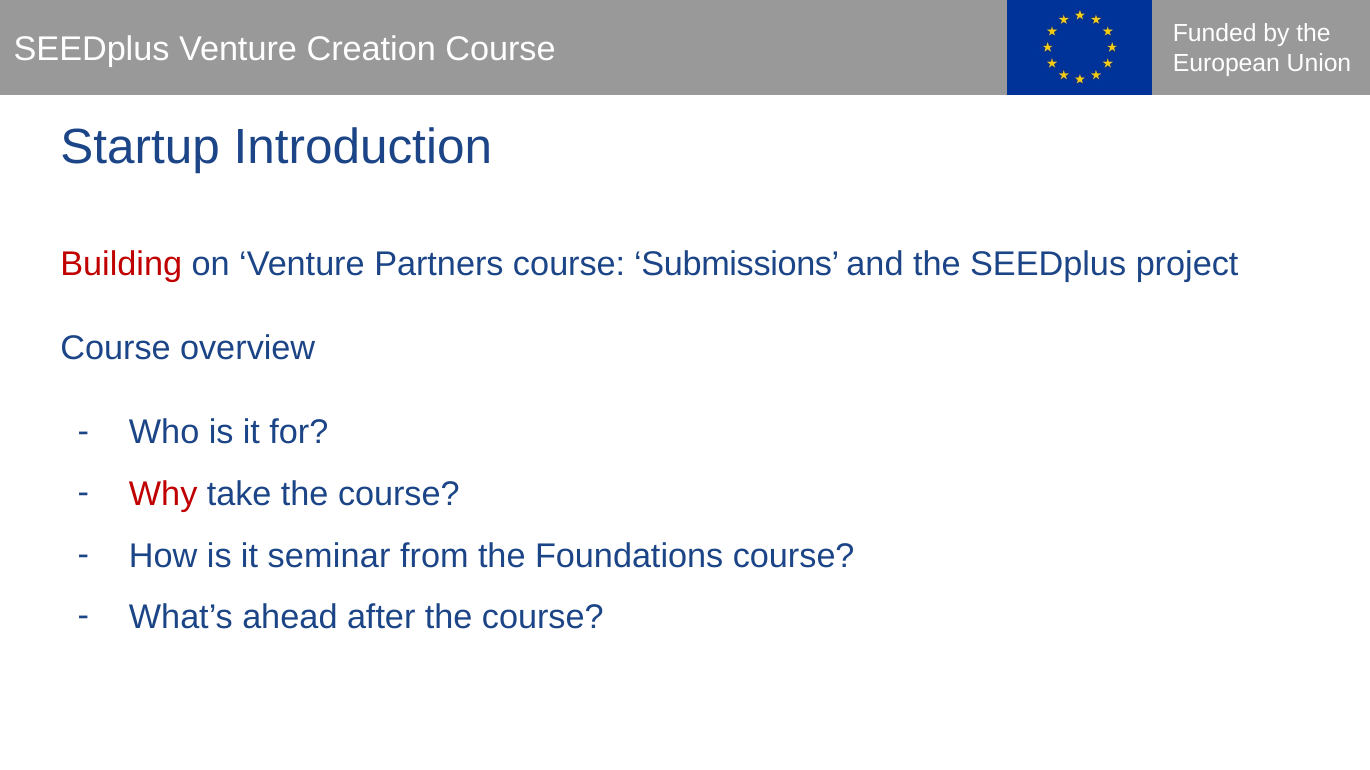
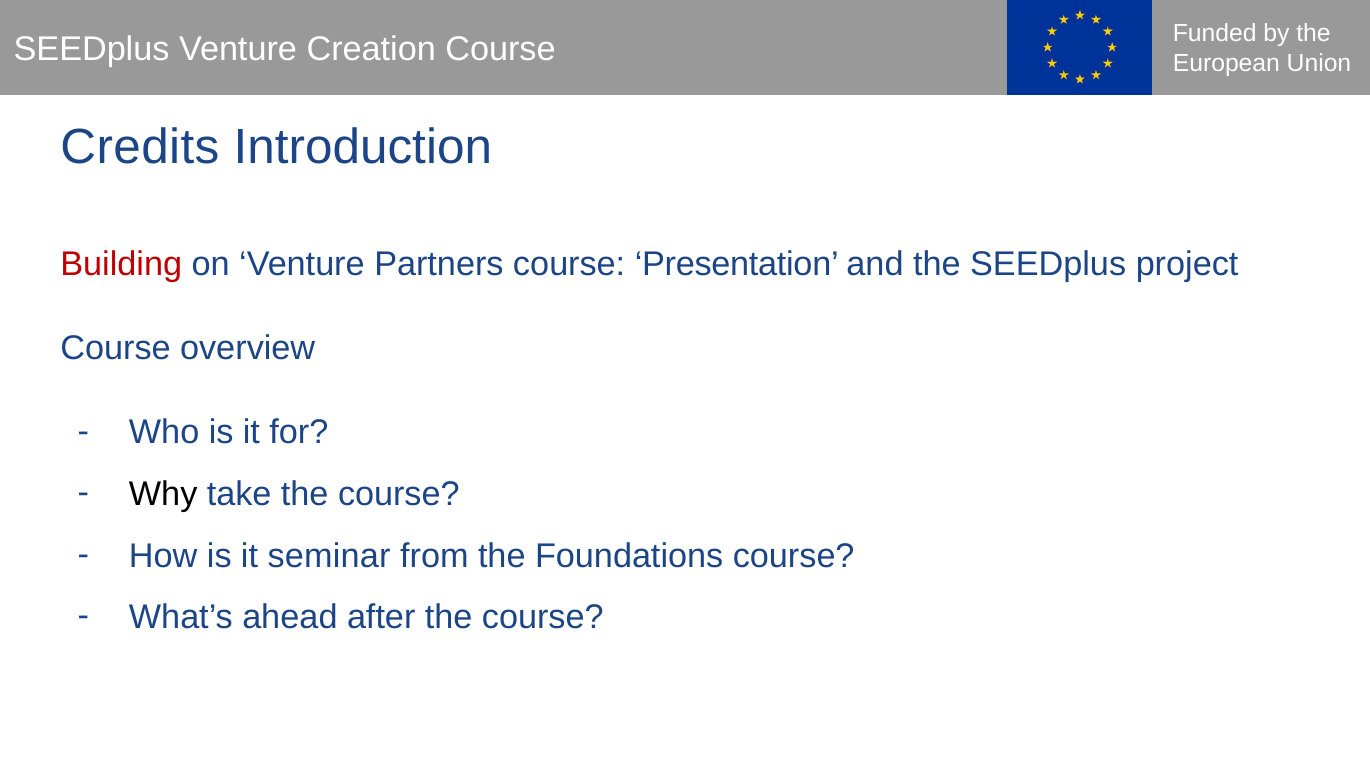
Startup: Startup -> Credits
Submissions: Submissions -> Presentation
Why colour: red -> black
